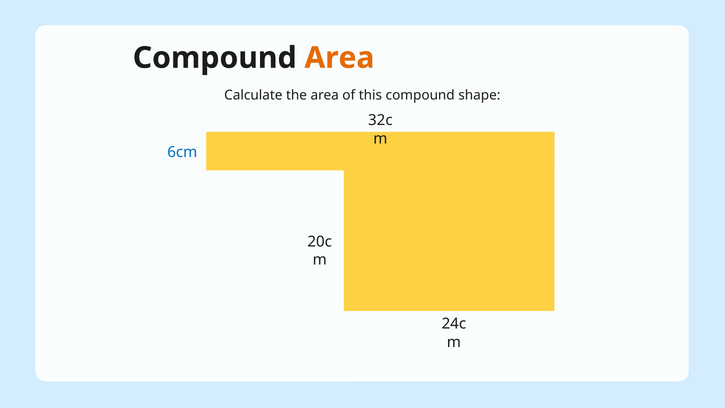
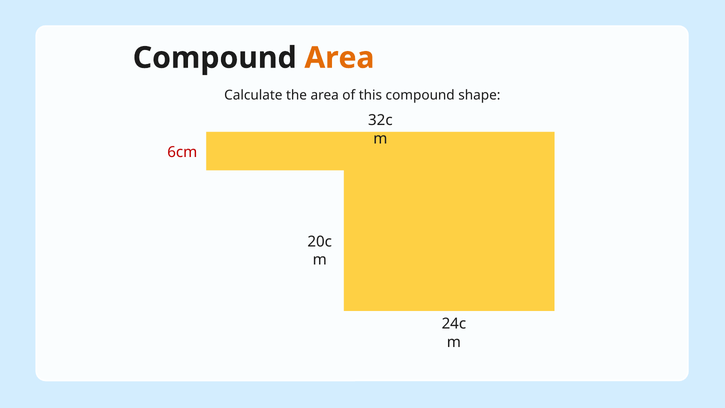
6cm colour: blue -> red
